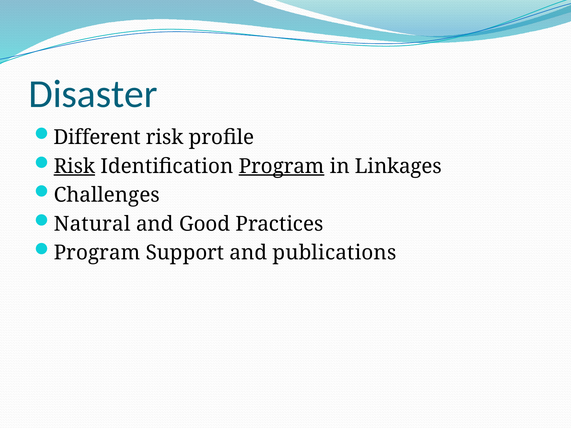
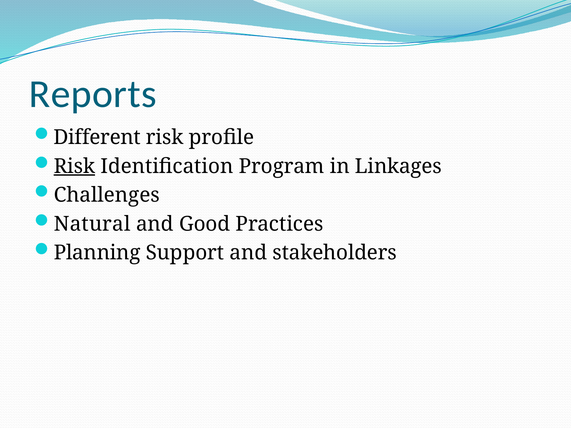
Disaster: Disaster -> Reports
Program at (282, 166) underline: present -> none
Program at (97, 253): Program -> Planning
publications: publications -> stakeholders
